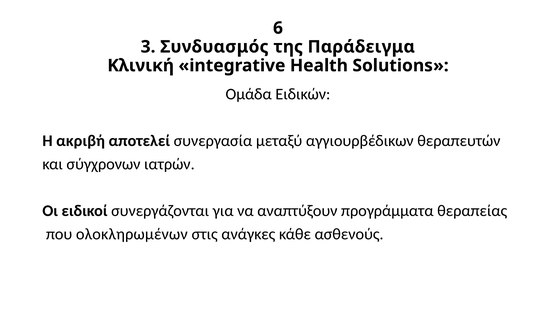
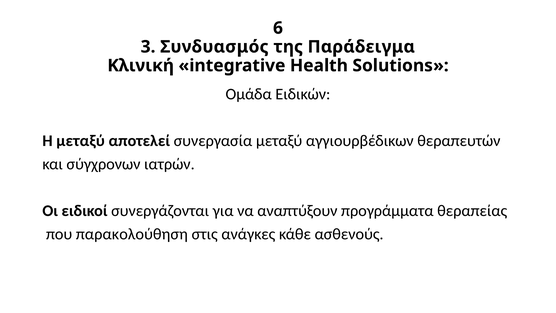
Η ακριβή: ακριβή -> μεταξύ
ολοκληρωμένων: ολοκληρωμένων -> παρακολούθηση
